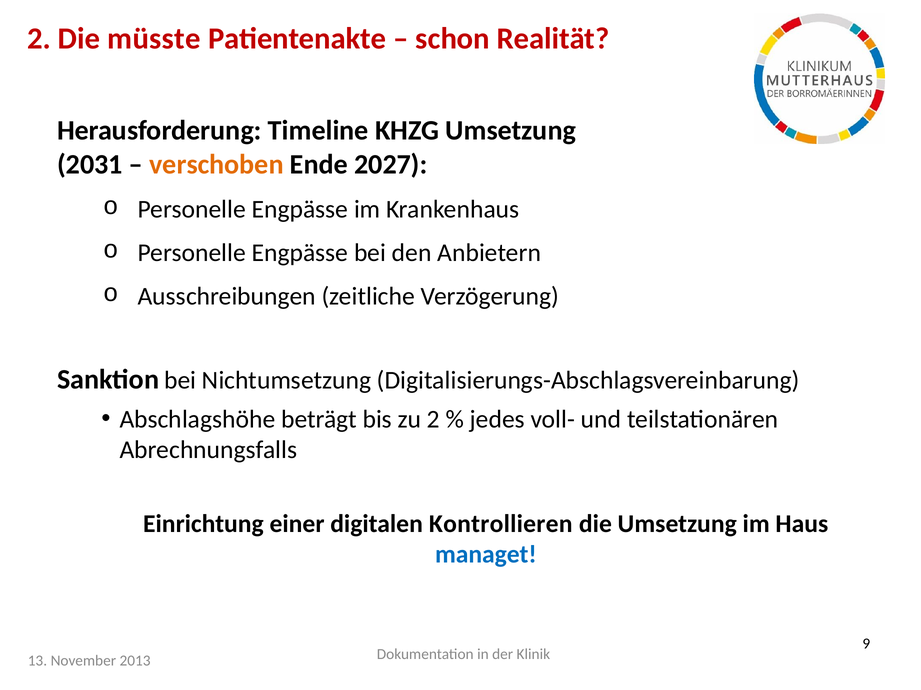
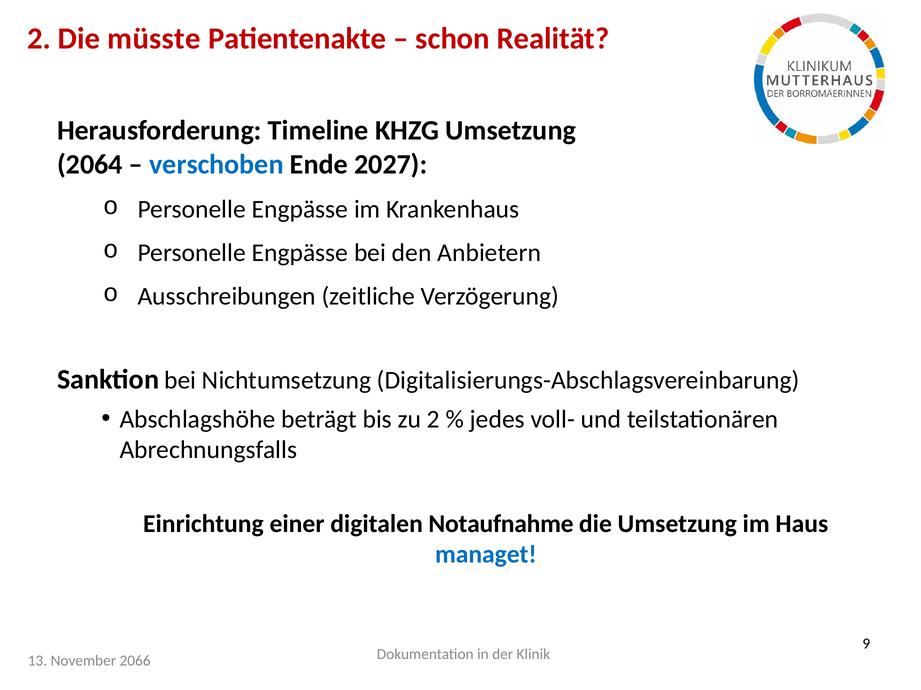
2031: 2031 -> 2064
verschoben colour: orange -> blue
Kontrollieren: Kontrollieren -> Notaufnahme
2013: 2013 -> 2066
